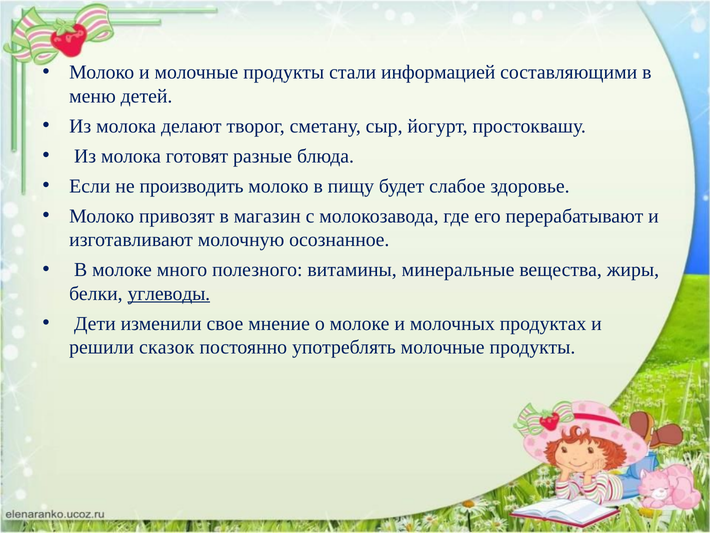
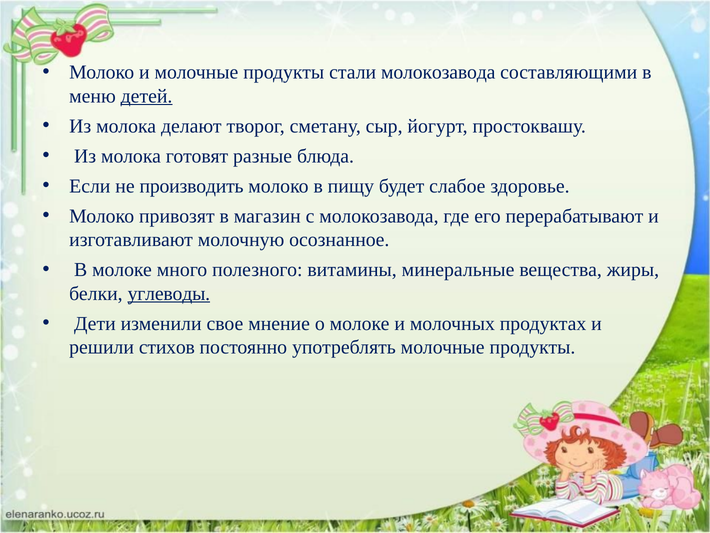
стали информацией: информацией -> молокозавода
детей underline: none -> present
сказок: сказок -> стихов
